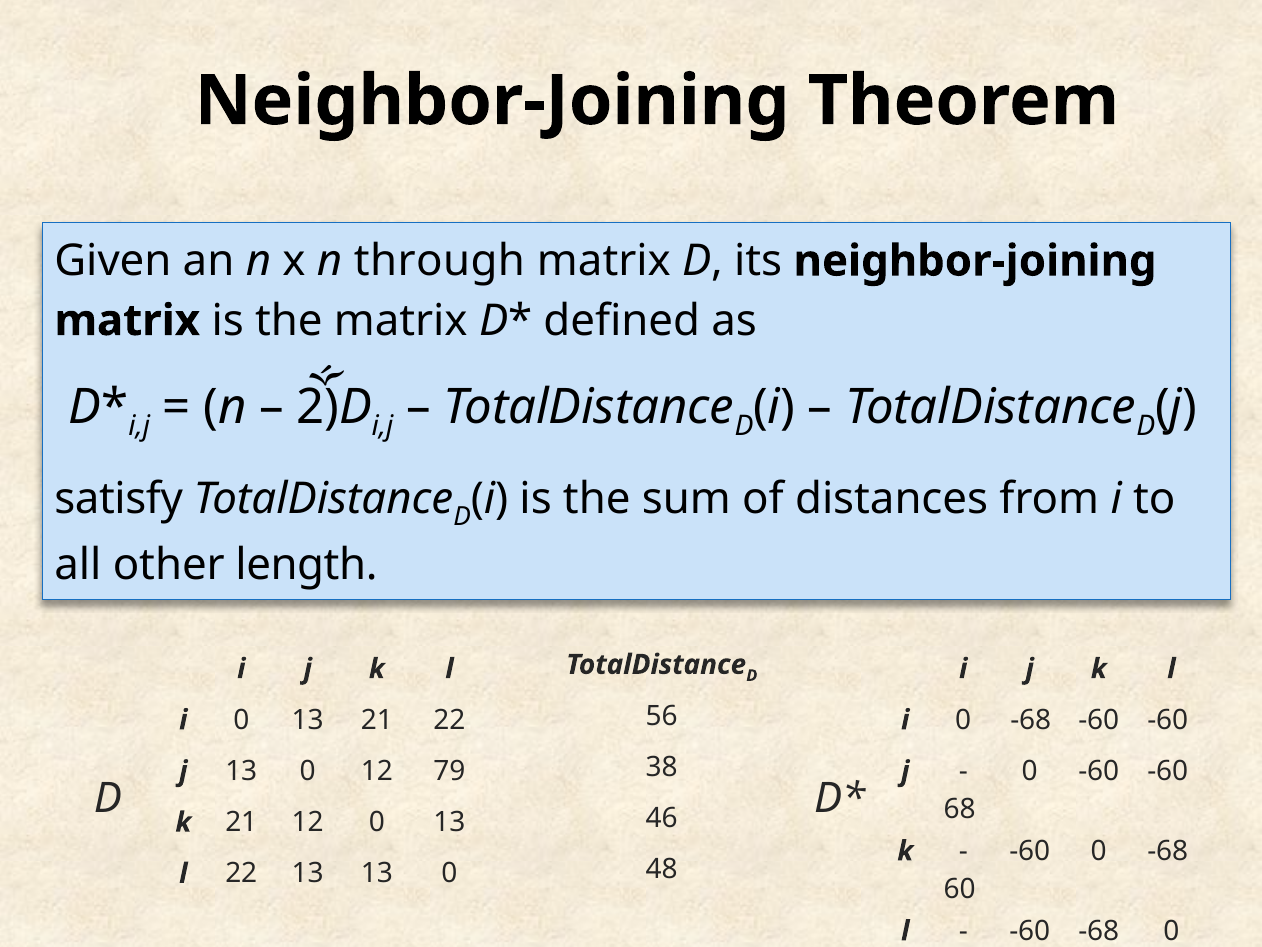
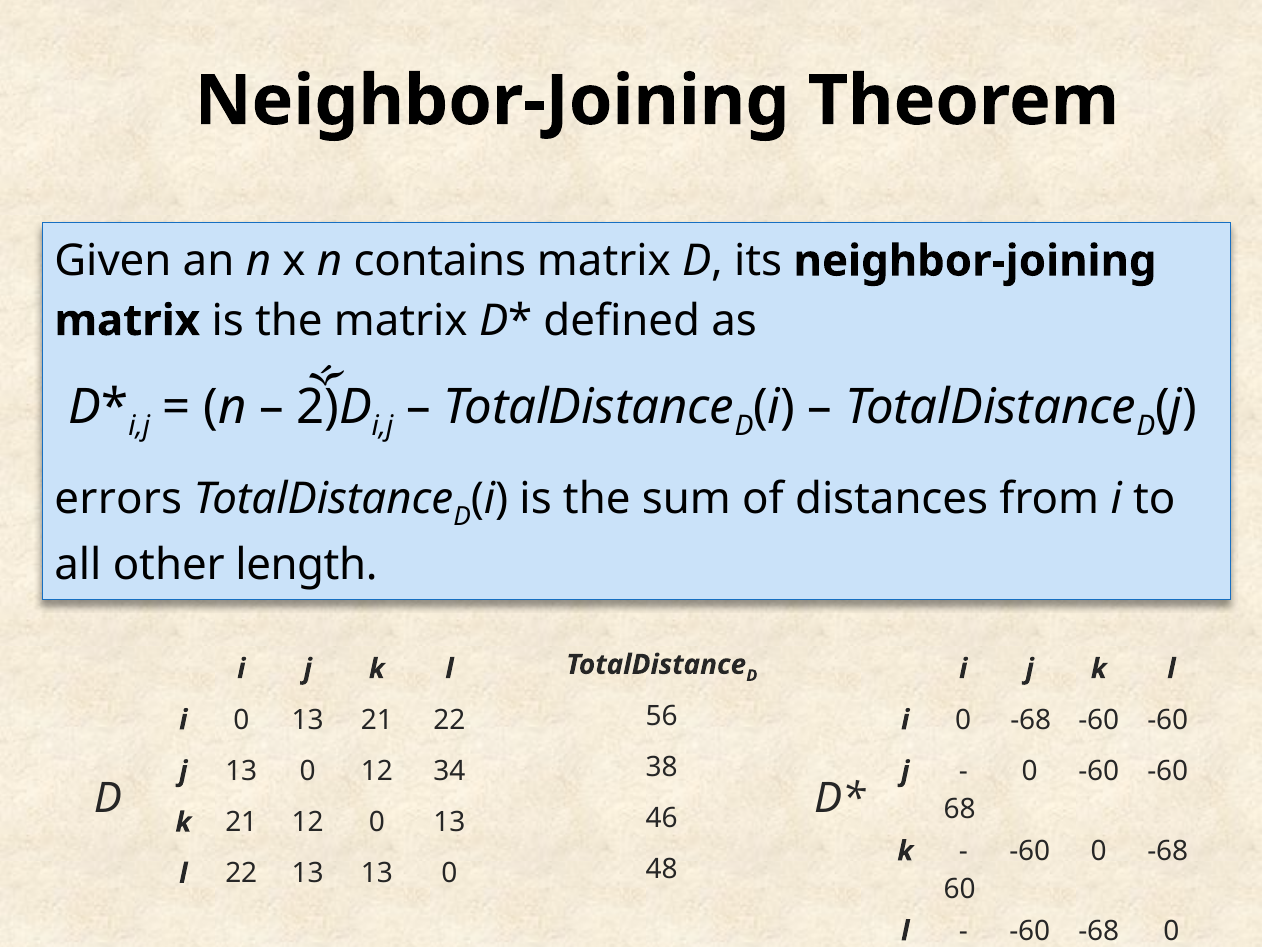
through: through -> contains
satisfy: satisfy -> errors
79: 79 -> 34
